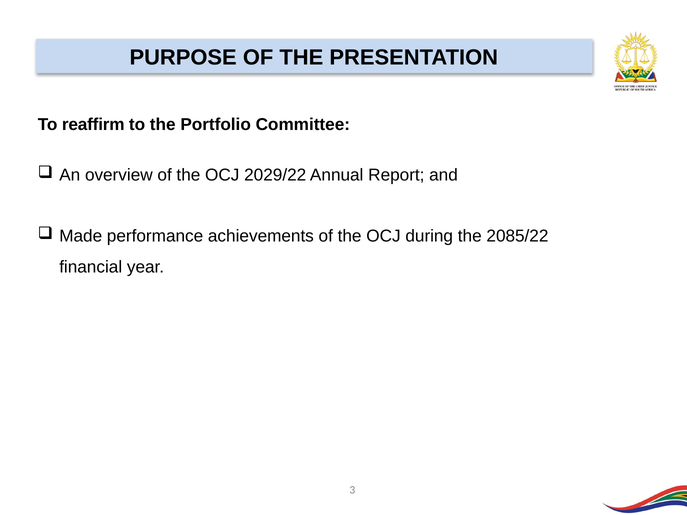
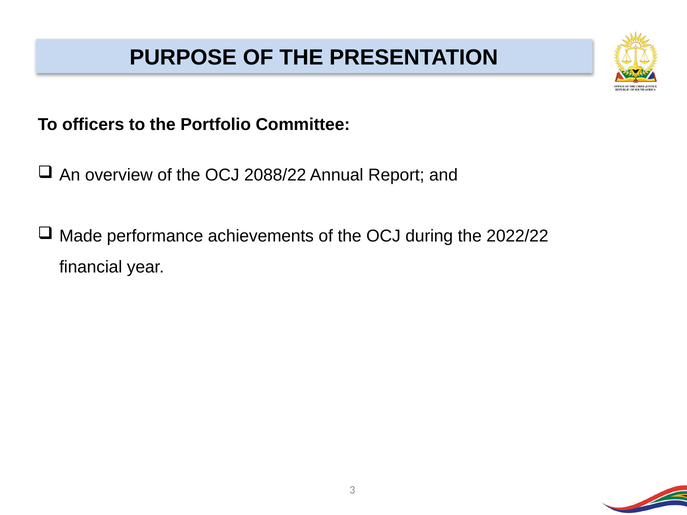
reaffirm: reaffirm -> officers
2029/22: 2029/22 -> 2088/22
2085/22: 2085/22 -> 2022/22
